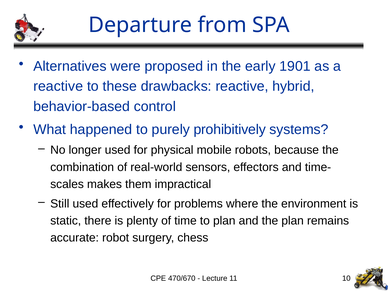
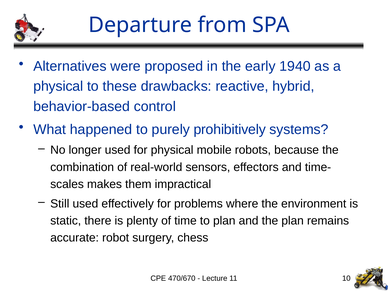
1901: 1901 -> 1940
reactive at (58, 86): reactive -> physical
